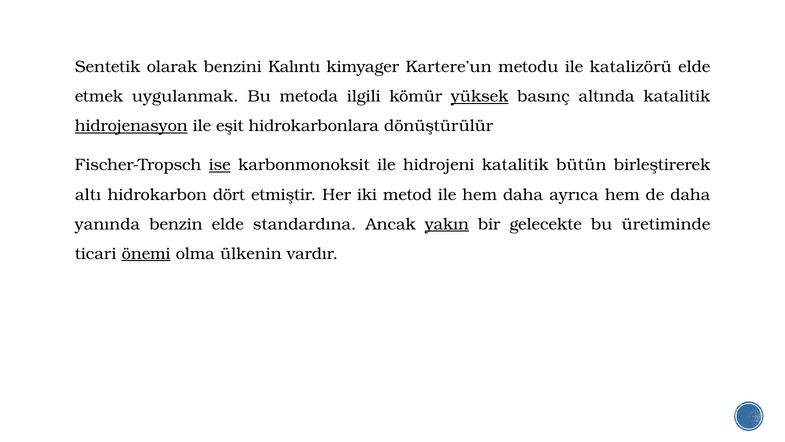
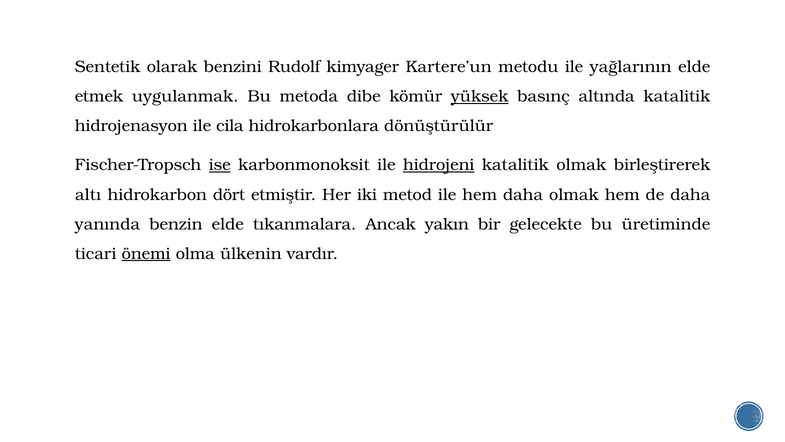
Kalıntı: Kalıntı -> Rudolf
katalizörü: katalizörü -> yağlarının
ilgili: ilgili -> dibe
hidrojenasyon underline: present -> none
eşit: eşit -> cila
hidrojeni underline: none -> present
katalitik bütün: bütün -> olmak
daha ayrıca: ayrıca -> olmak
standardına: standardına -> tıkanmalara
yakın underline: present -> none
